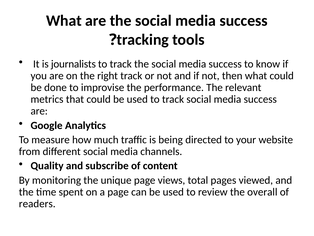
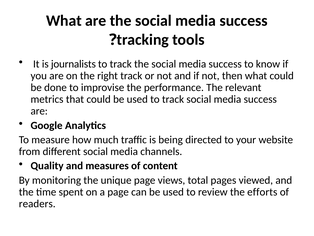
subscribe: subscribe -> measures
overall: overall -> efforts
